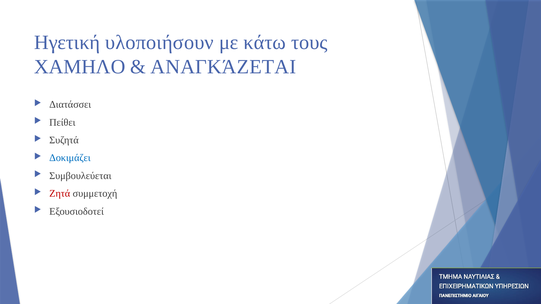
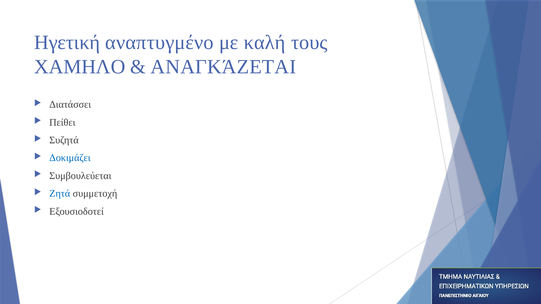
υλοποιήσουν: υλοποιήσουν -> αναπτυγμένο
κάτω: κάτω -> καλή
Ζητά colour: red -> blue
